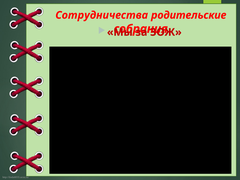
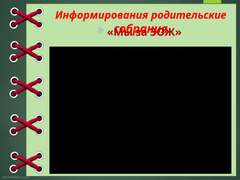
Сотрудничества: Сотрудничества -> Информирования
